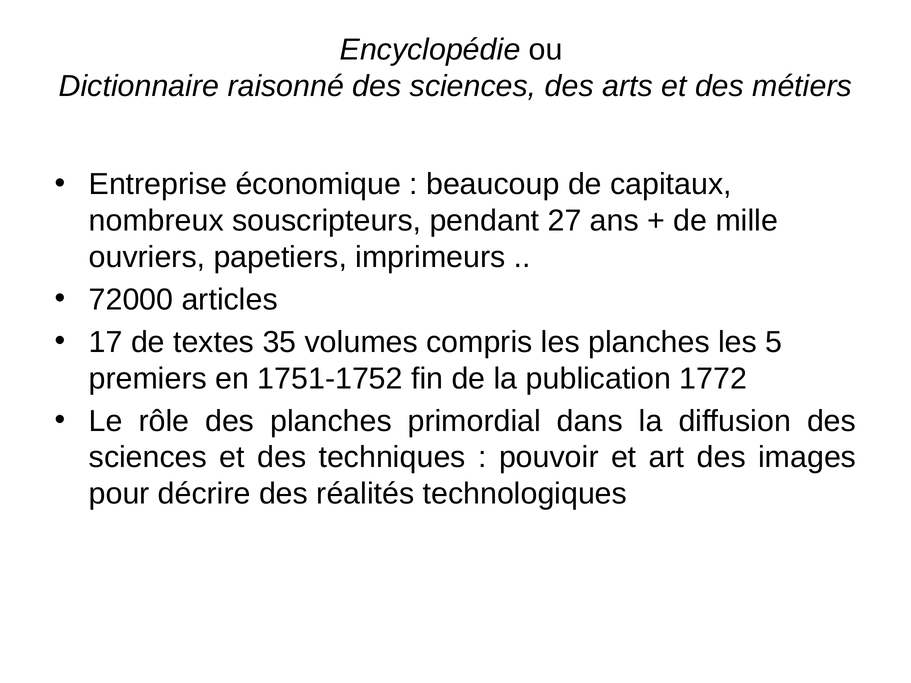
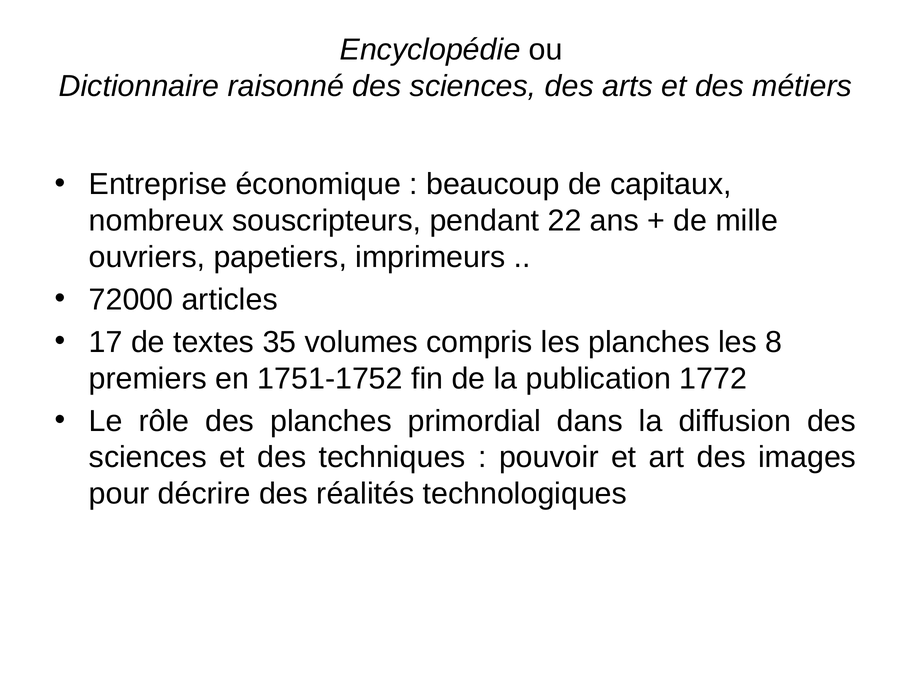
27: 27 -> 22
5: 5 -> 8
